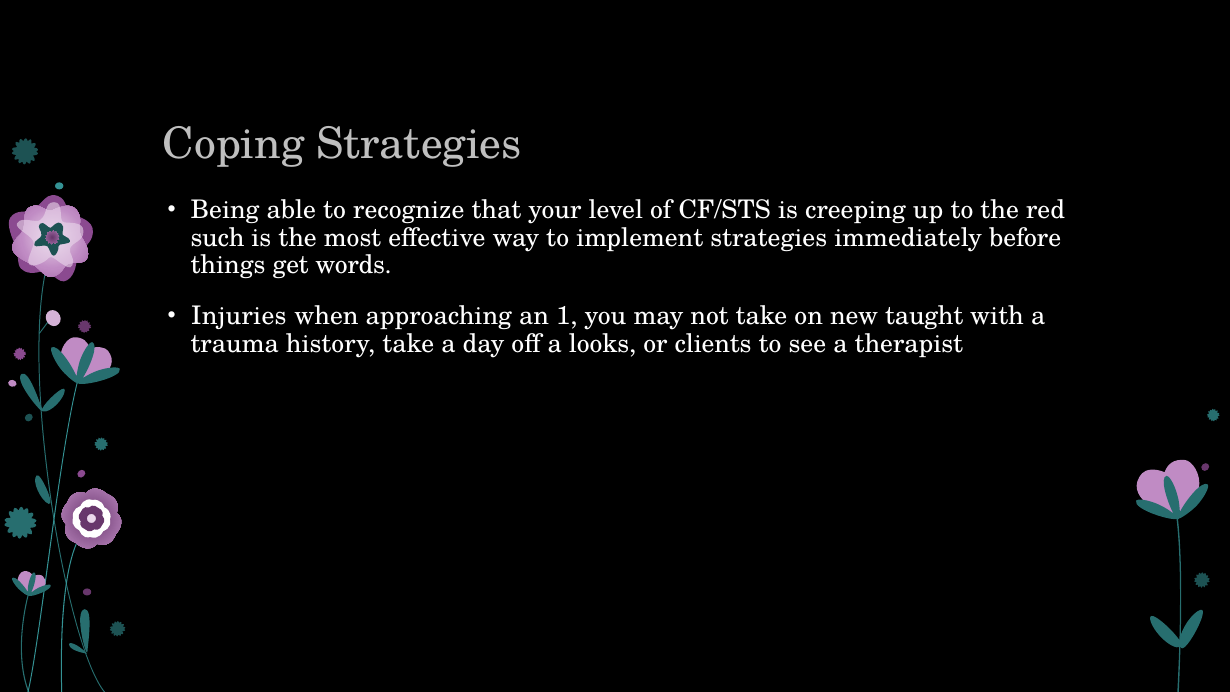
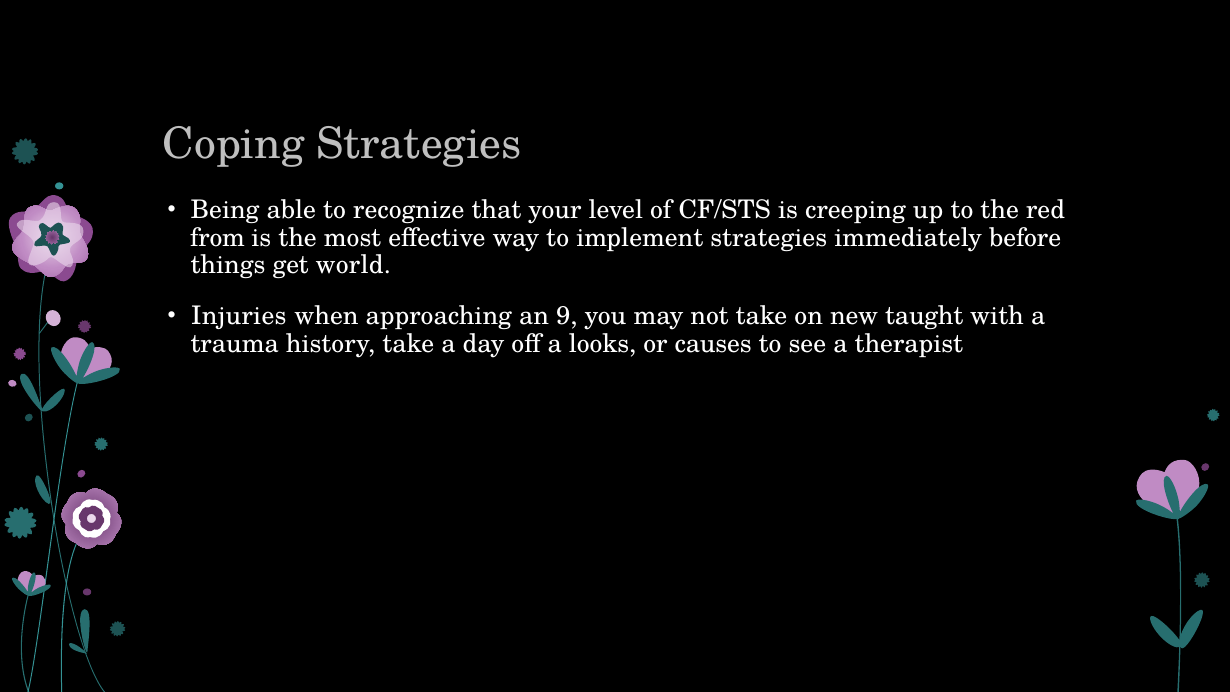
such: such -> from
words: words -> world
1: 1 -> 9
clients: clients -> causes
